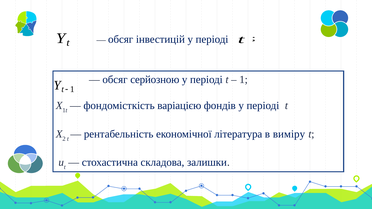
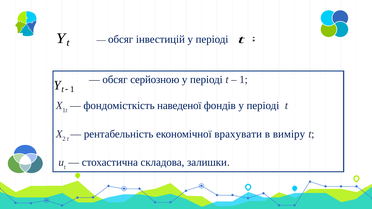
варіацією: варіацією -> наведеної
література: література -> врахувати
